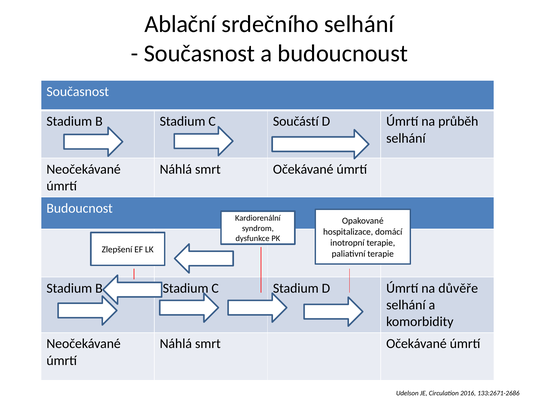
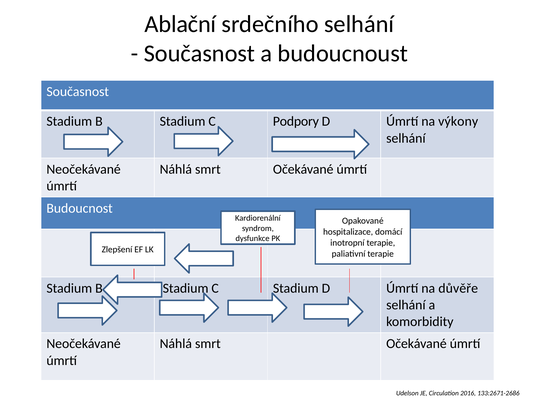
Součástí: Součástí -> Podpory
průběh: průběh -> výkony
